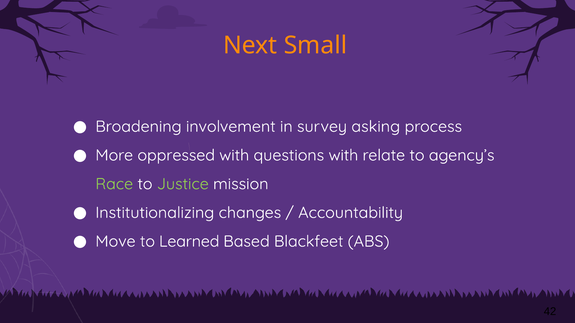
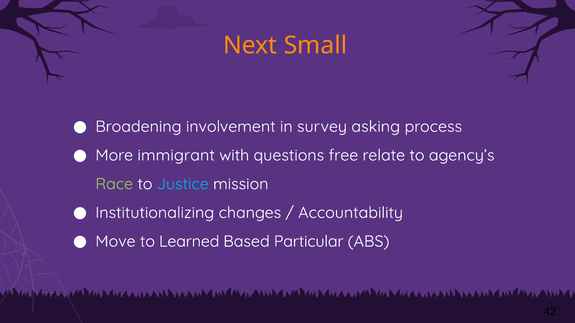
oppressed: oppressed -> immigrant
questions with: with -> free
Justice colour: light green -> light blue
Blackfeet: Blackfeet -> Particular
